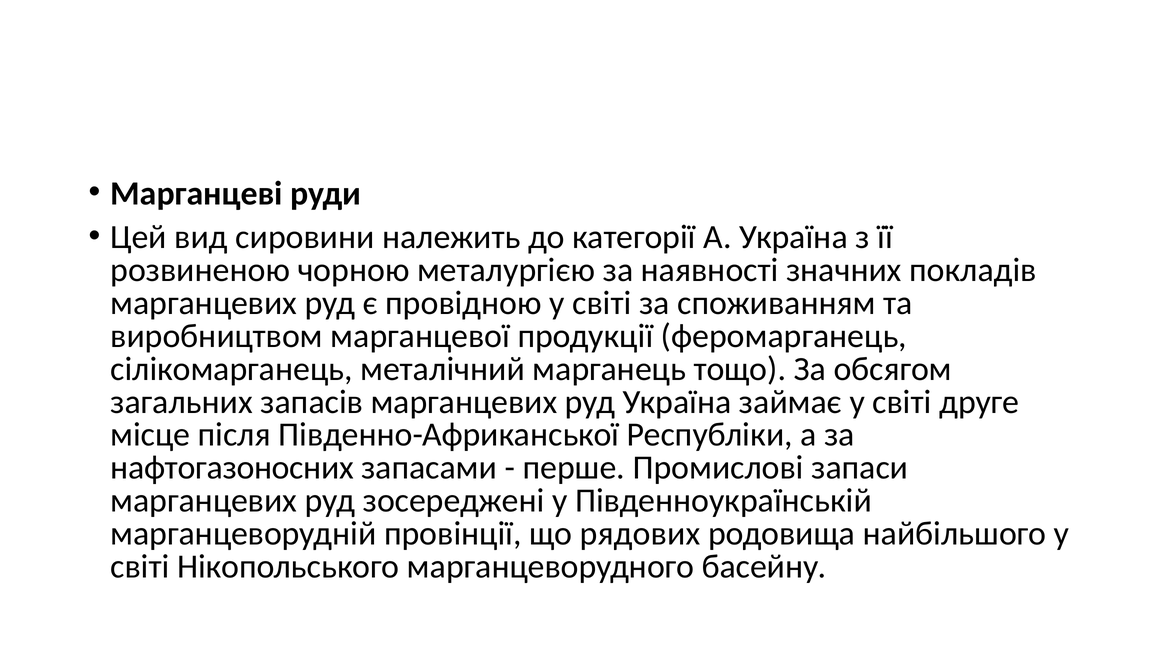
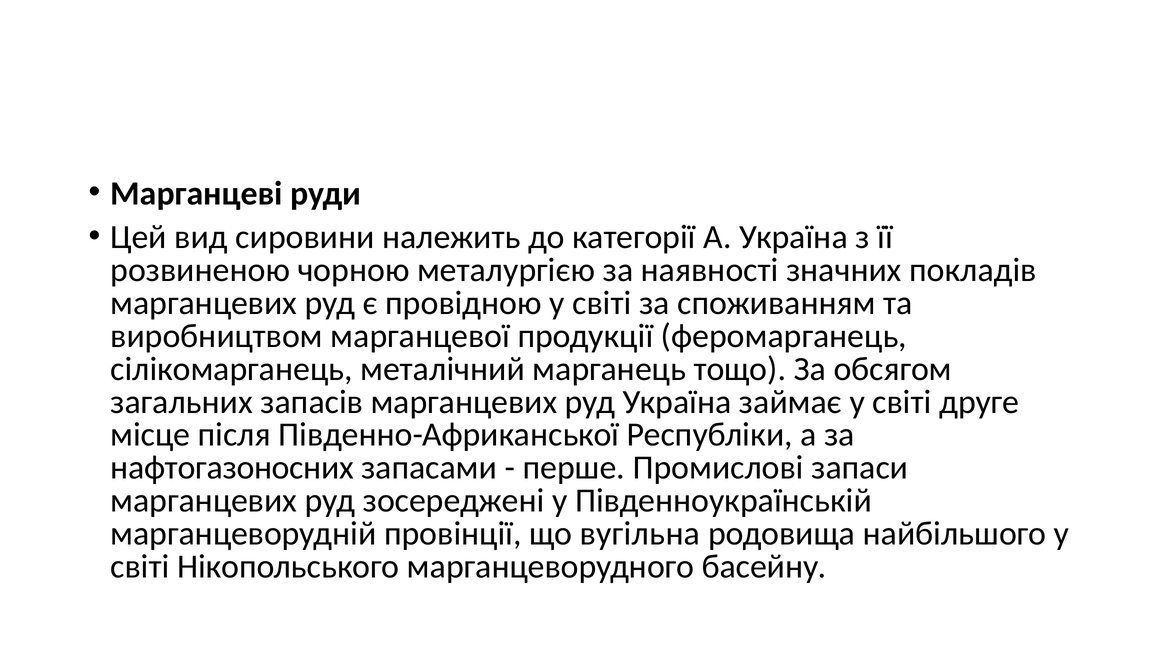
рядових: рядових -> вугільна
